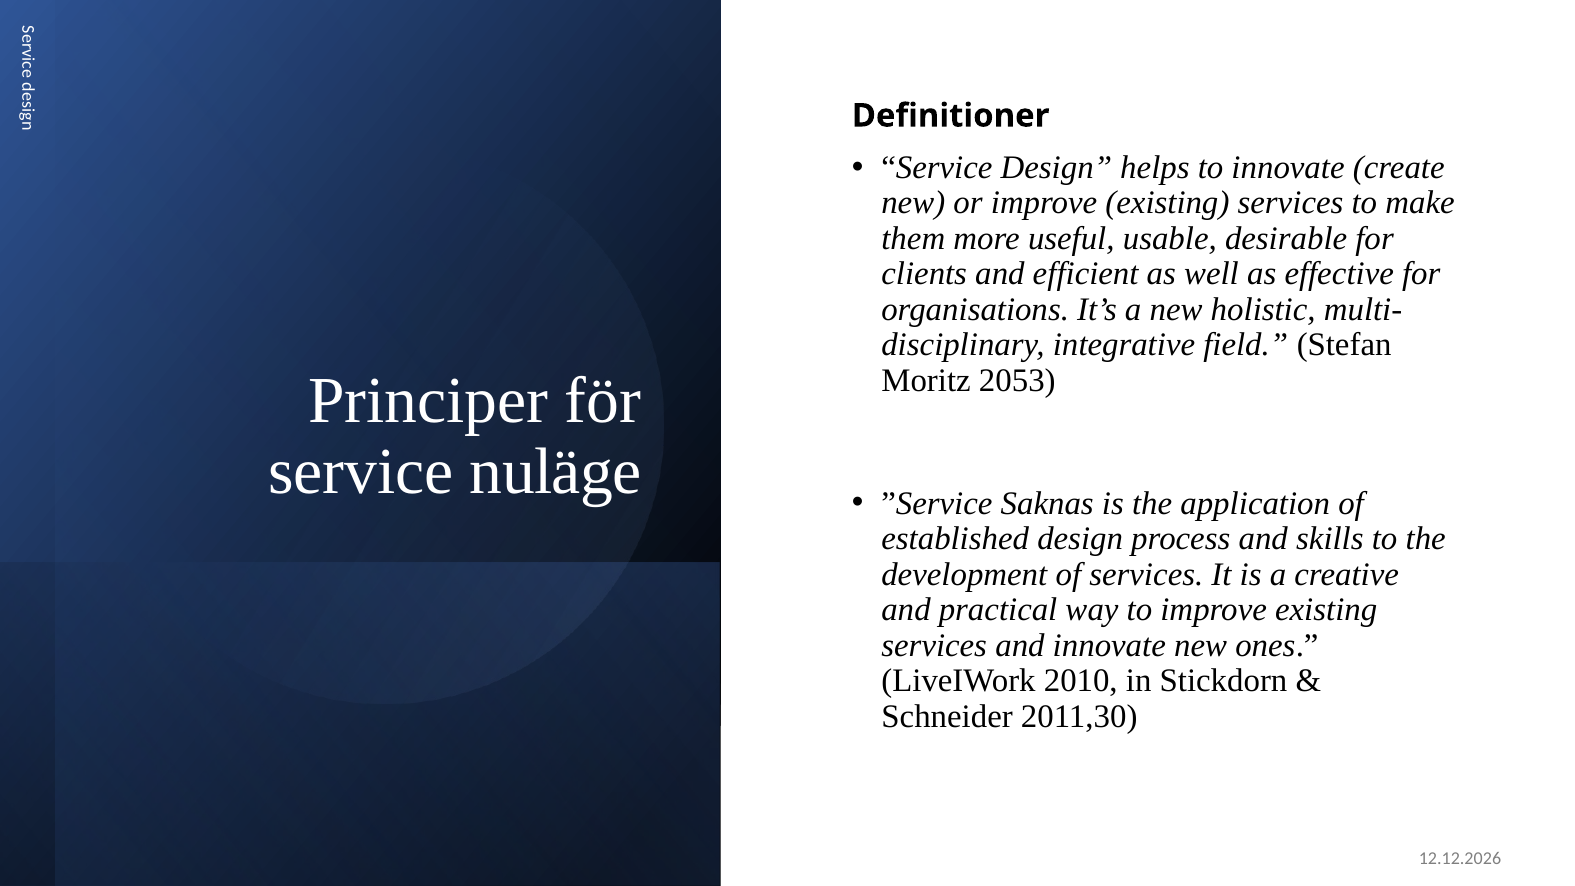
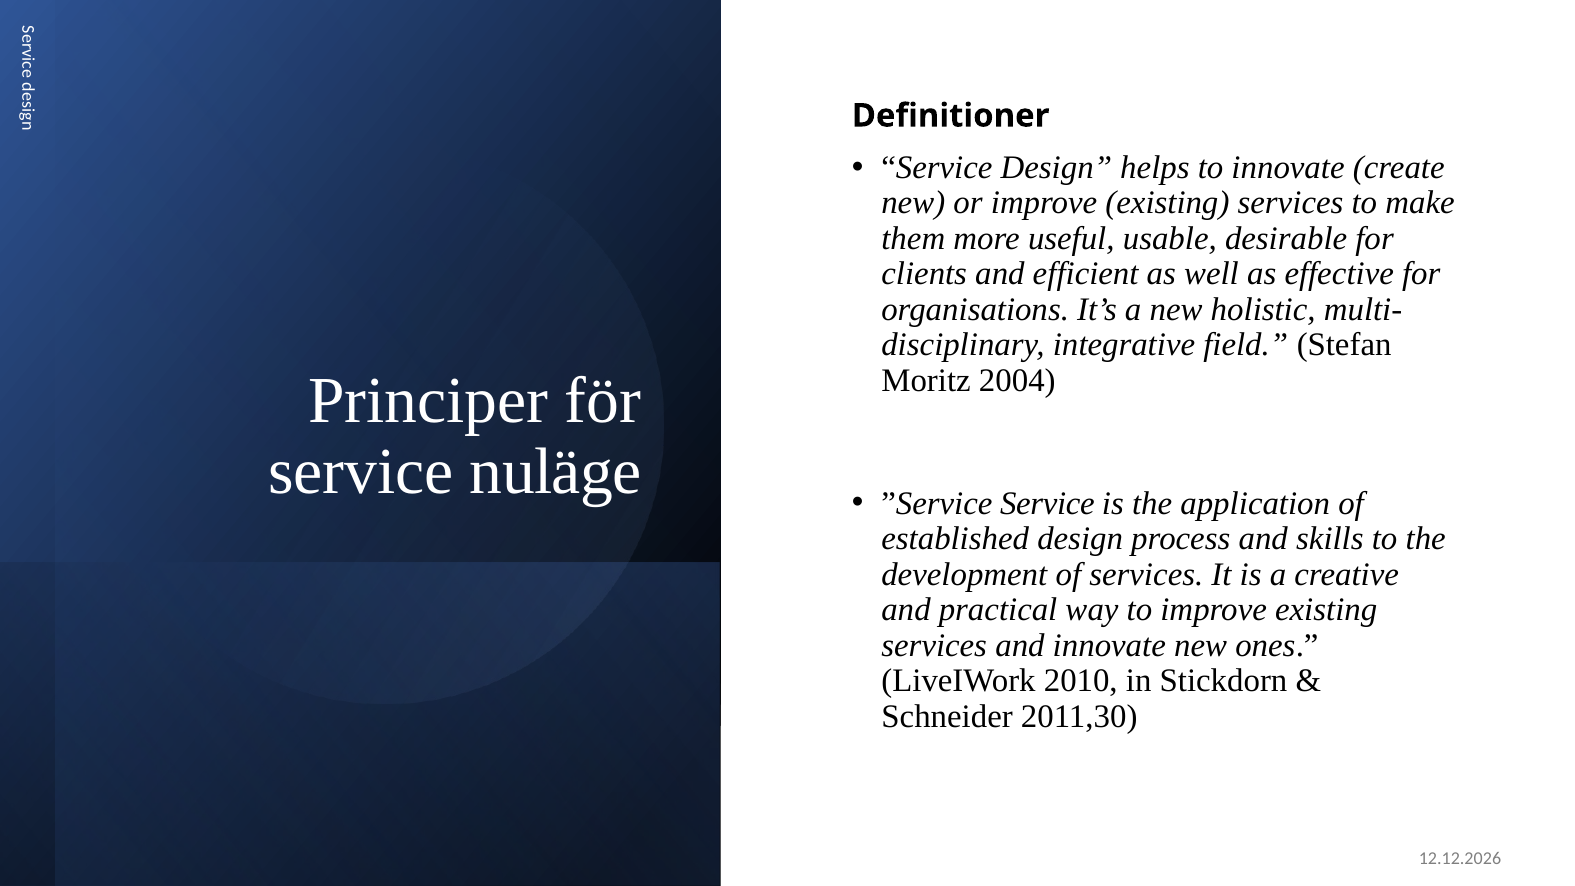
2053: 2053 -> 2004
”Service Saknas: Saknas -> Service
